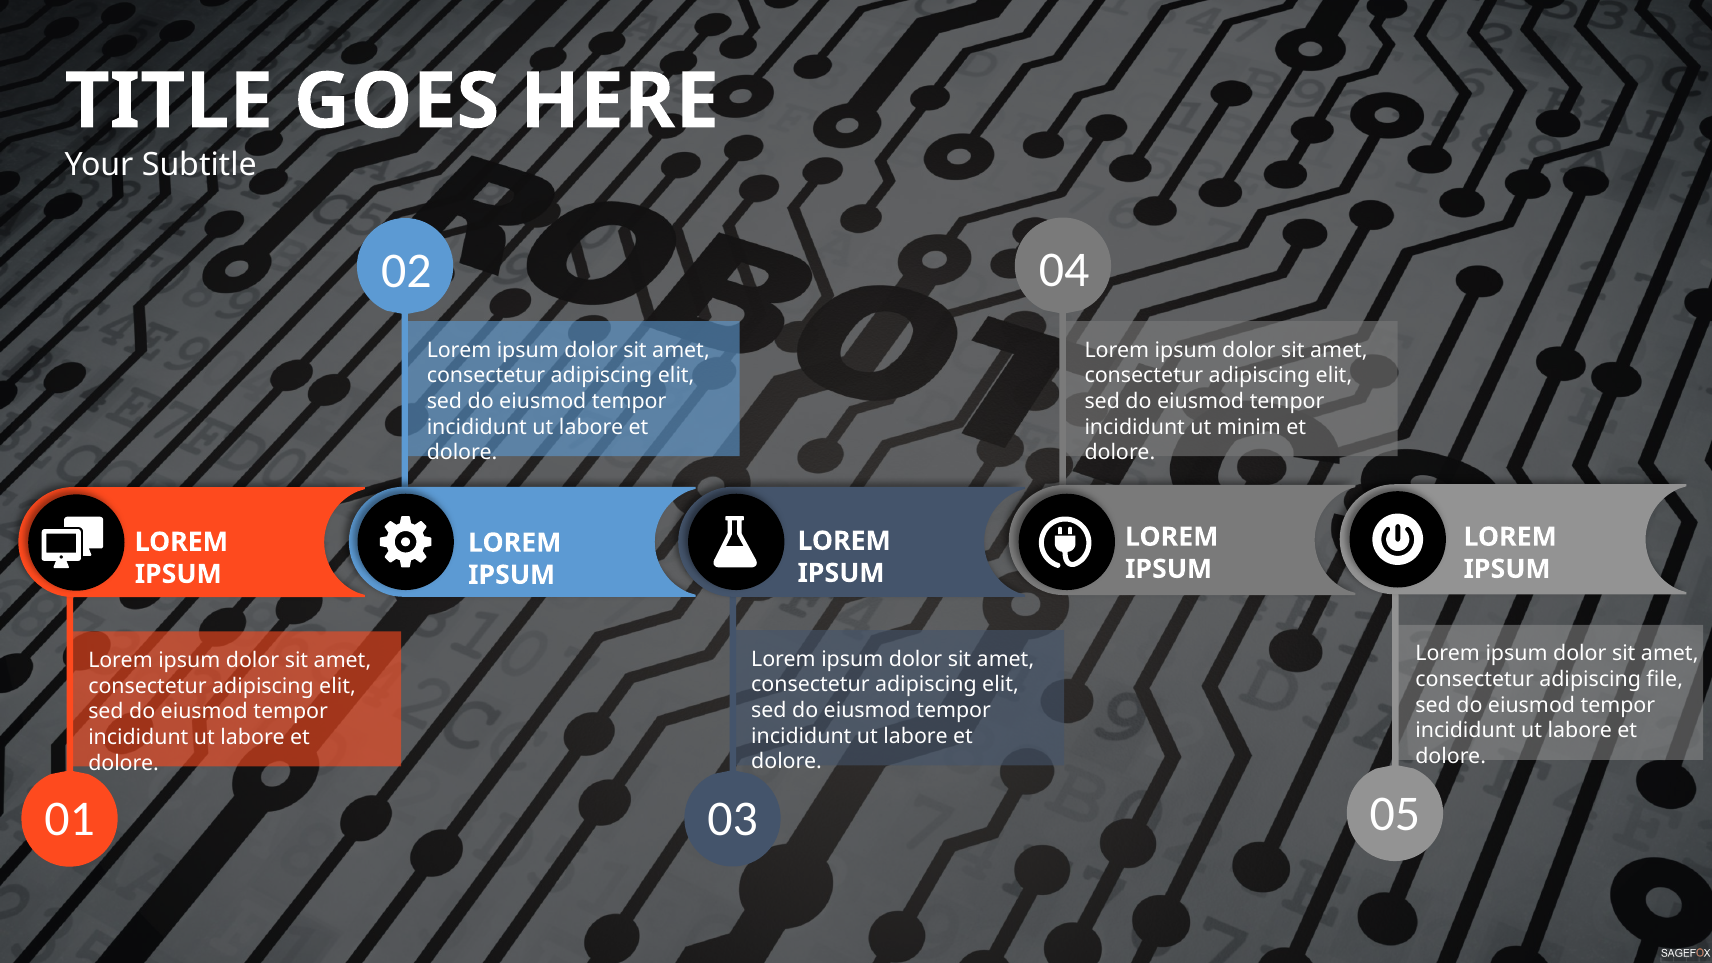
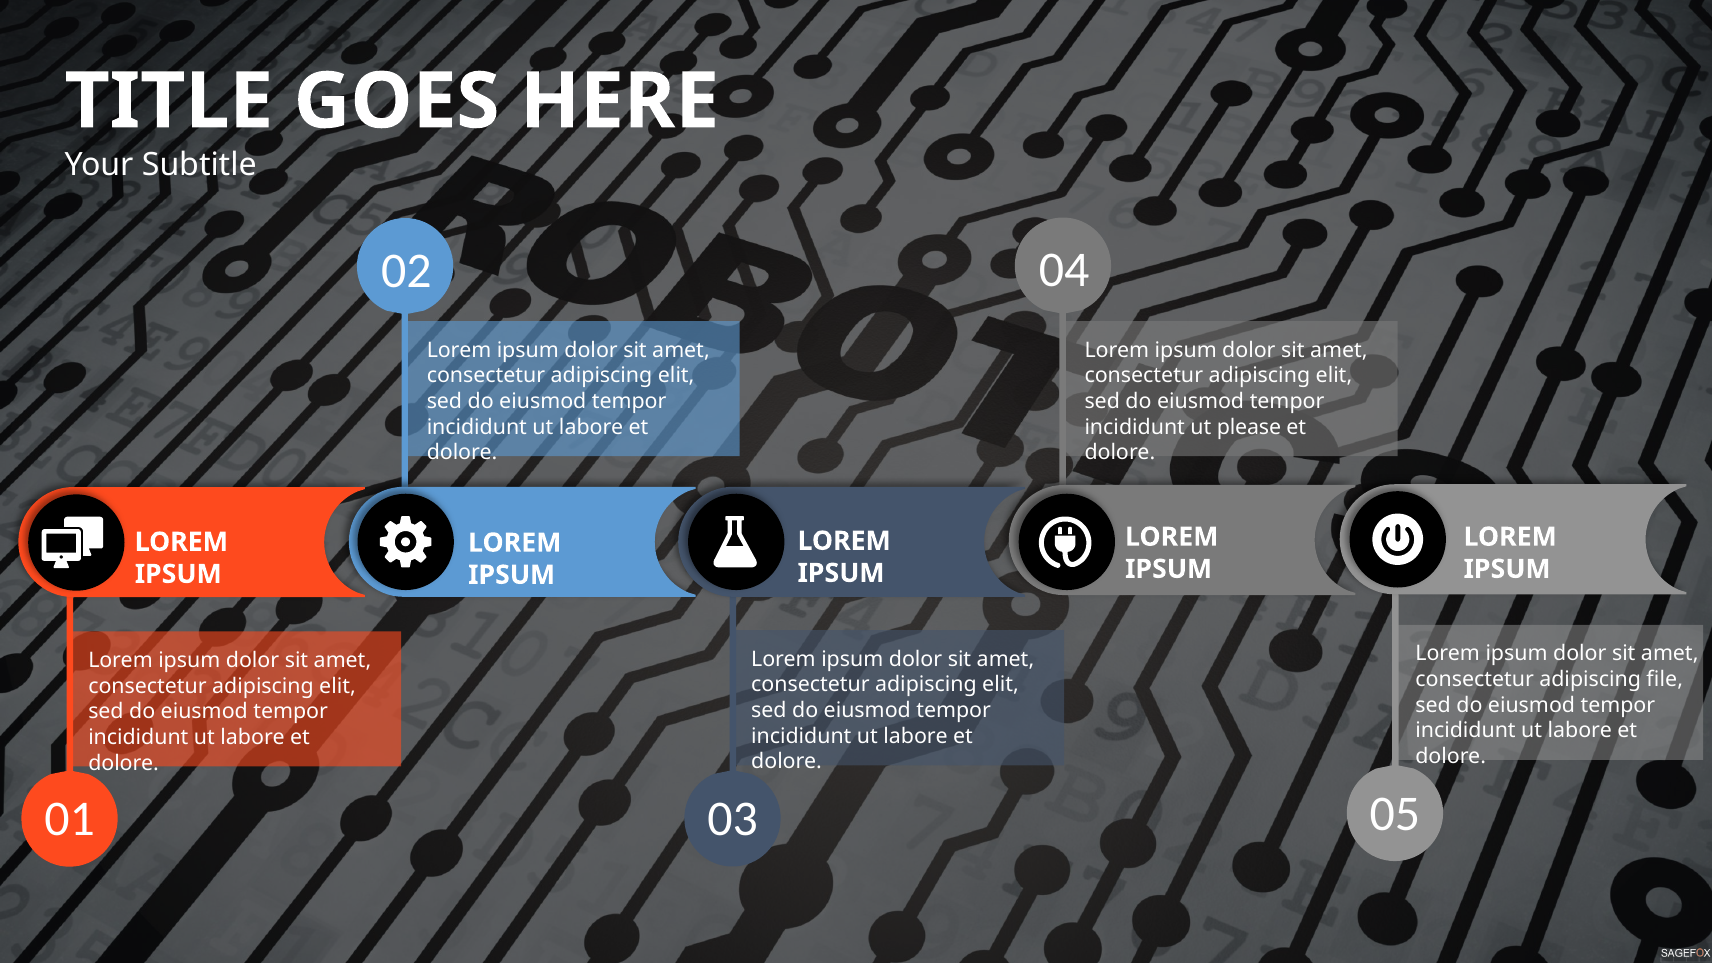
minim: minim -> please
